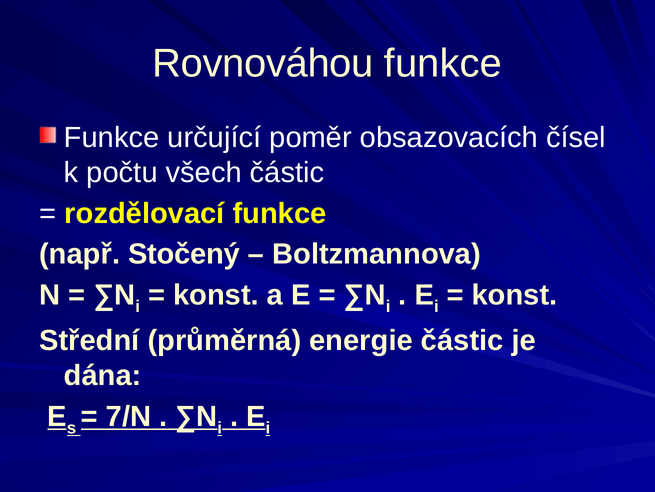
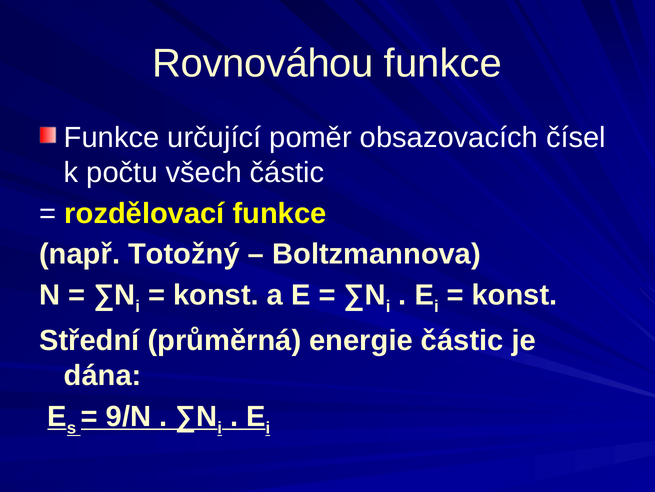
Stočený: Stočený -> Totožný
7/N: 7/N -> 9/N
